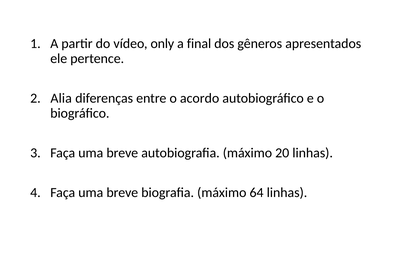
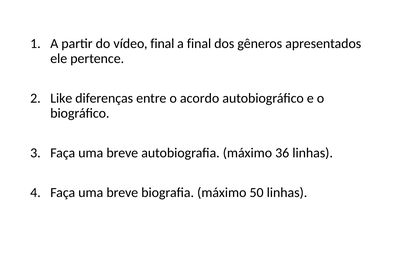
vídeo only: only -> final
Alia: Alia -> Like
20: 20 -> 36
64: 64 -> 50
